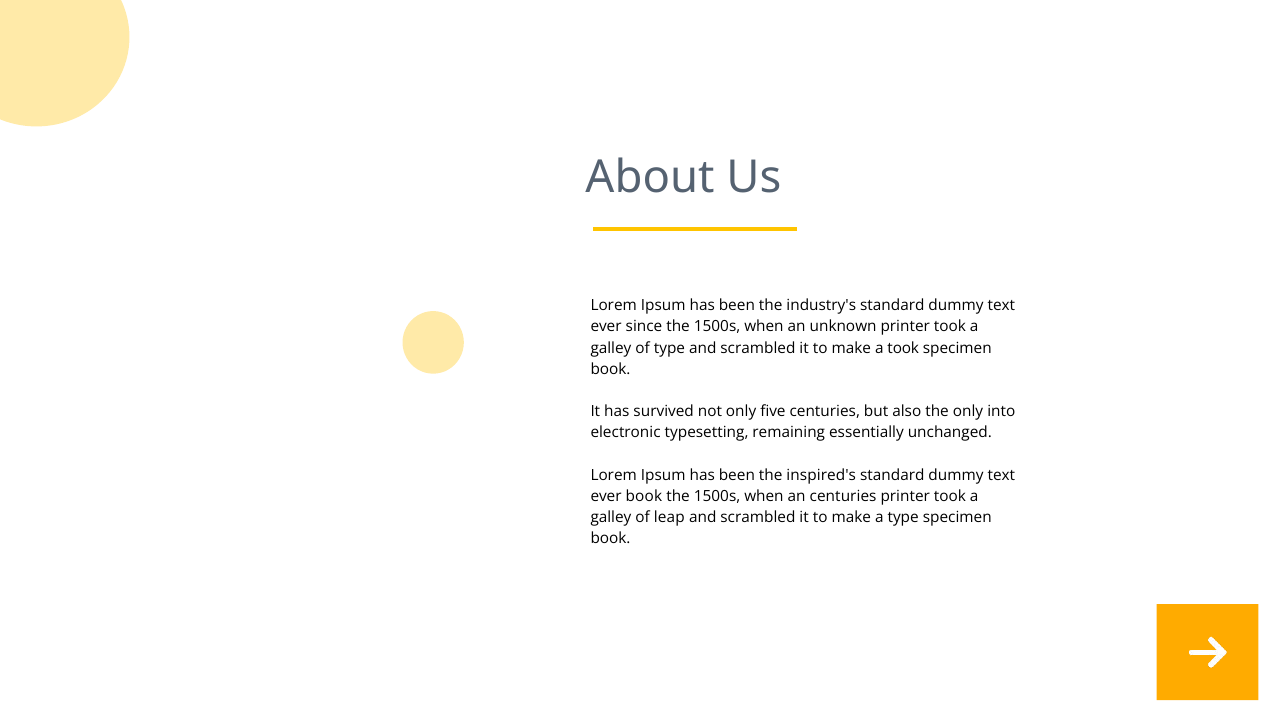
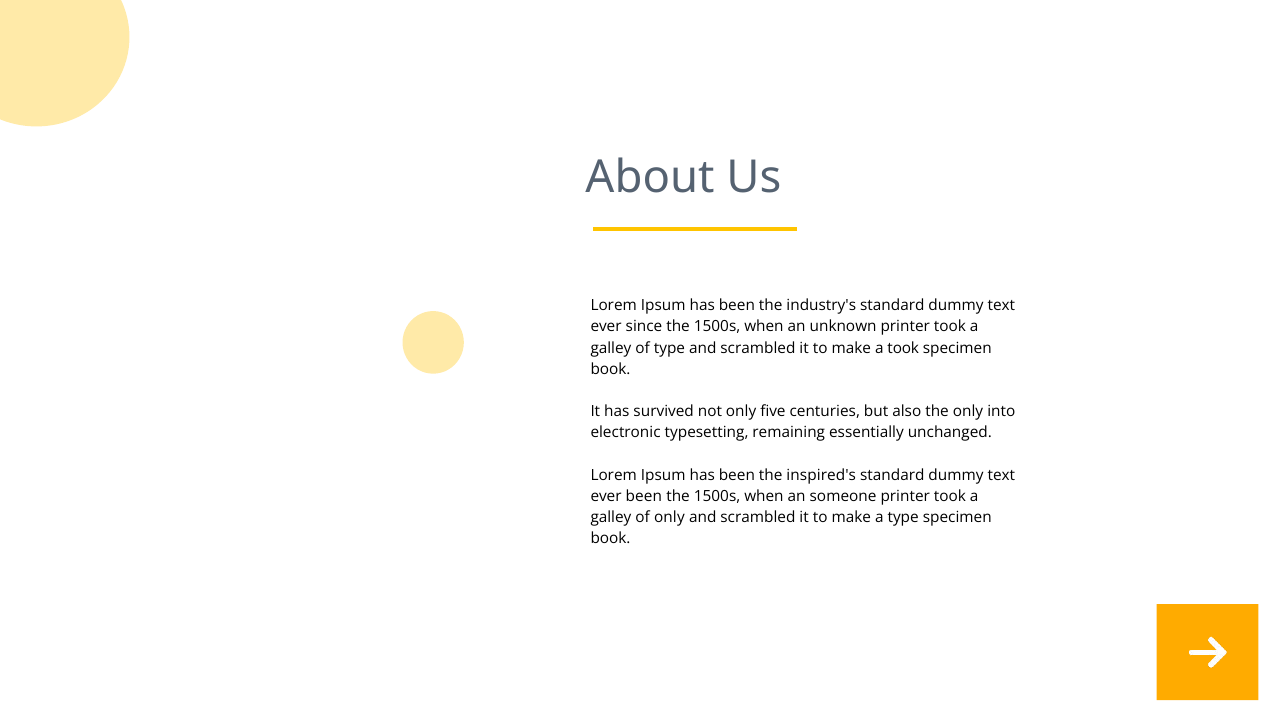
ever book: book -> been
an centuries: centuries -> someone
of leap: leap -> only
